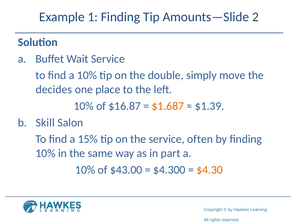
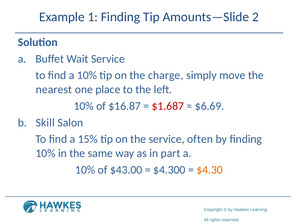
double: double -> charge
decides: decides -> nearest
$1.687 colour: orange -> red
$1.39: $1.39 -> $6.69
